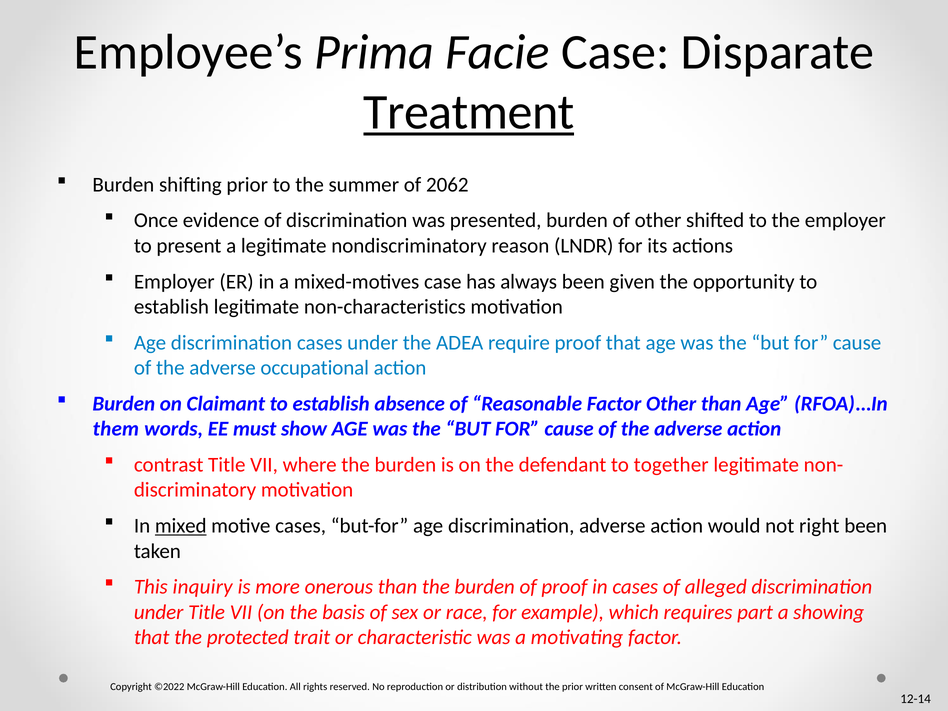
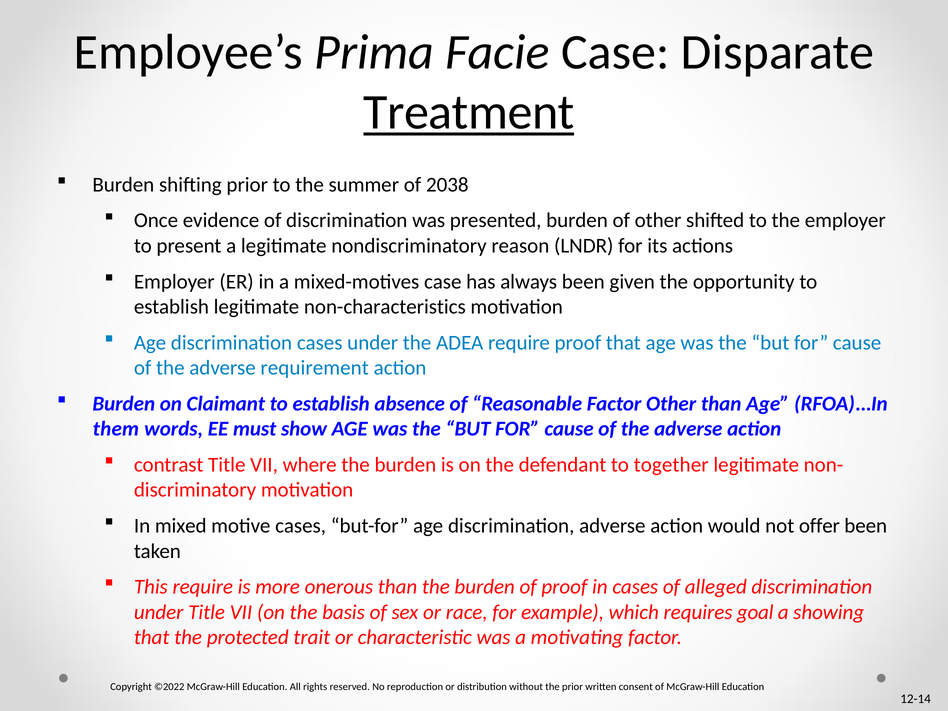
2062: 2062 -> 2038
occupational: occupational -> requirement
mixed underline: present -> none
right: right -> offer
This inquiry: inquiry -> require
part: part -> goal
